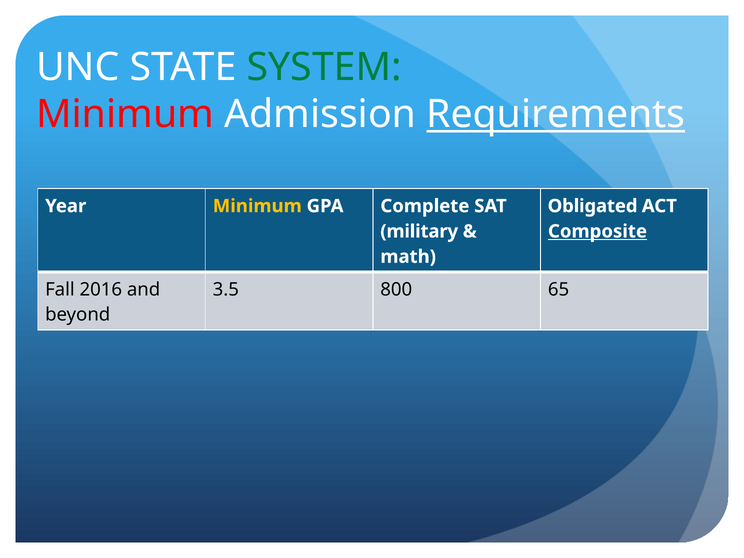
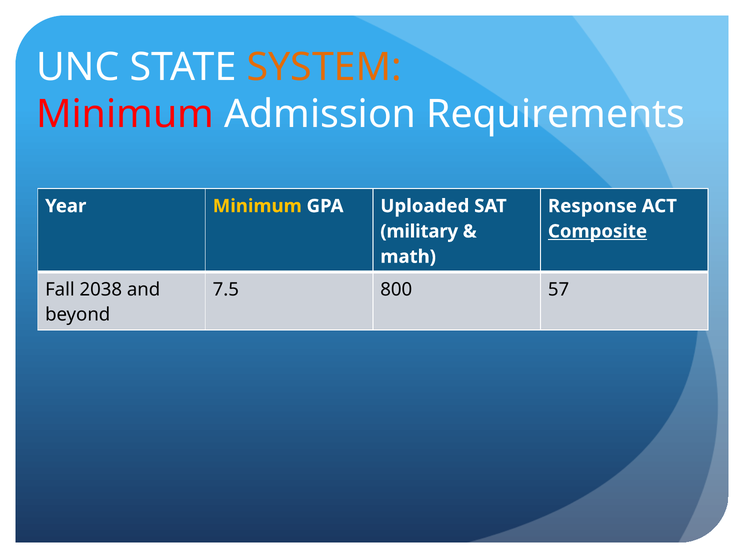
SYSTEM colour: green -> orange
Requirements underline: present -> none
Complete: Complete -> Uploaded
Obligated: Obligated -> Response
2016: 2016 -> 2038
3.5: 3.5 -> 7.5
65: 65 -> 57
